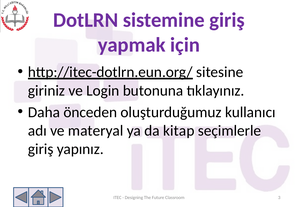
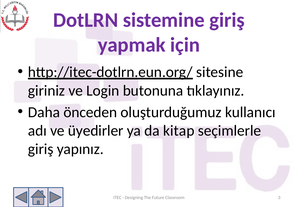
materyal: materyal -> üyedirler
